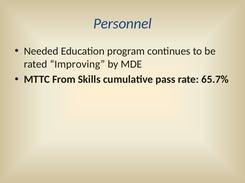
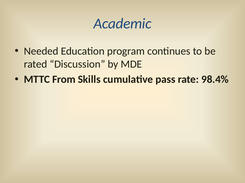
Personnel: Personnel -> Academic
Improving: Improving -> Discussion
65.7%: 65.7% -> 98.4%
